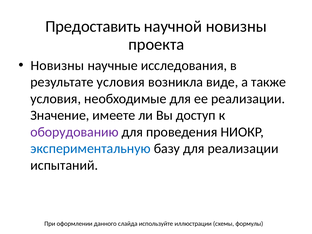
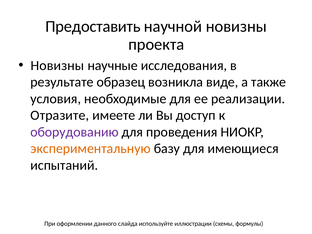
результате условия: условия -> образец
Значение: Значение -> Отразите
экспериментальную colour: blue -> orange
для реализации: реализации -> имеющиеся
